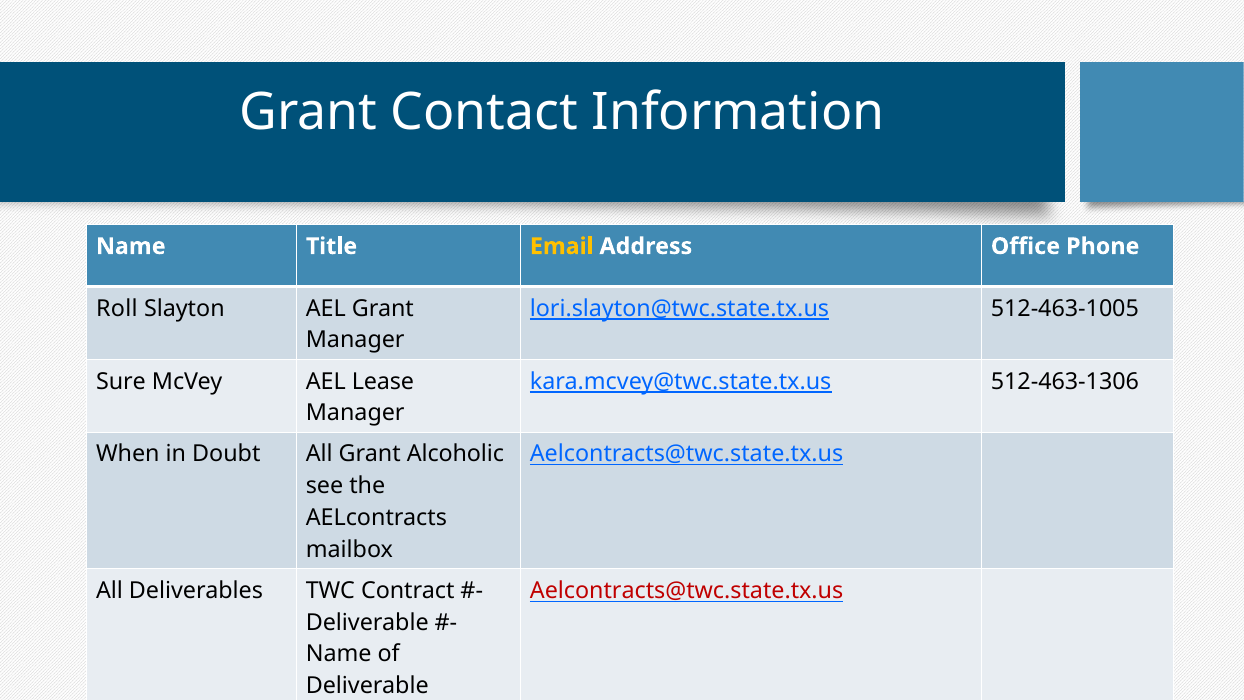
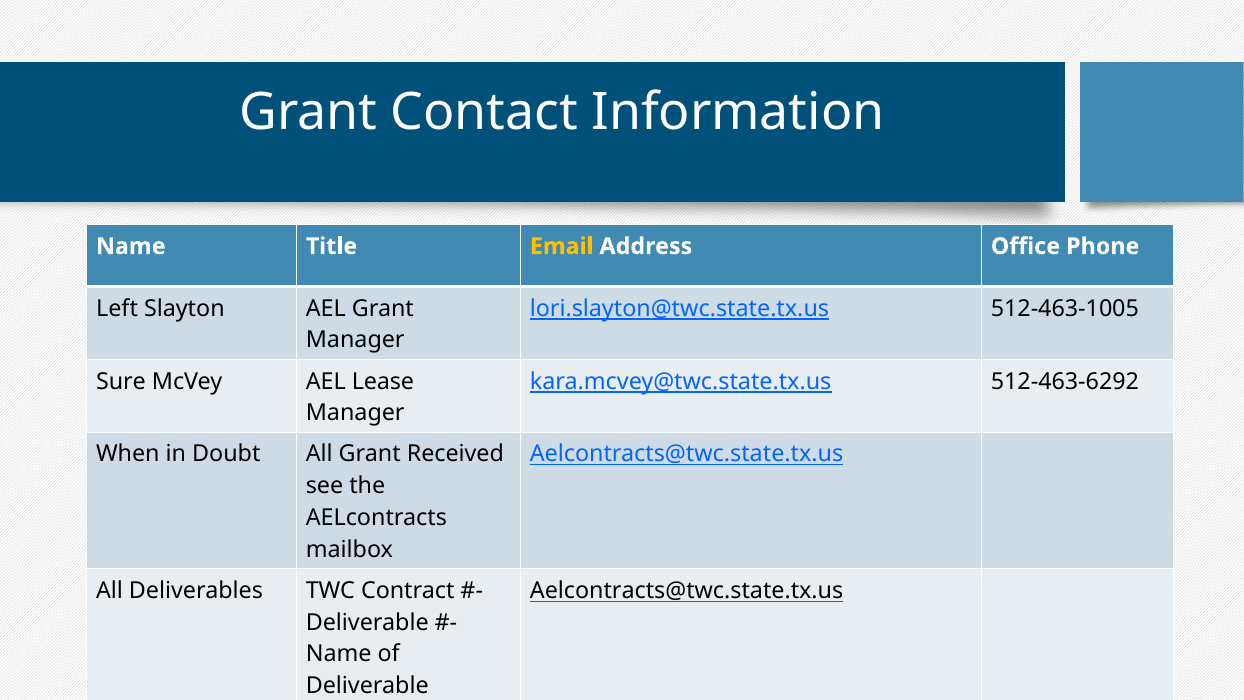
Roll: Roll -> Left
512-463-1306: 512-463-1306 -> 512-463-6292
Alcoholic: Alcoholic -> Received
Aelcontracts@twc.state.tx.us at (687, 590) colour: red -> black
